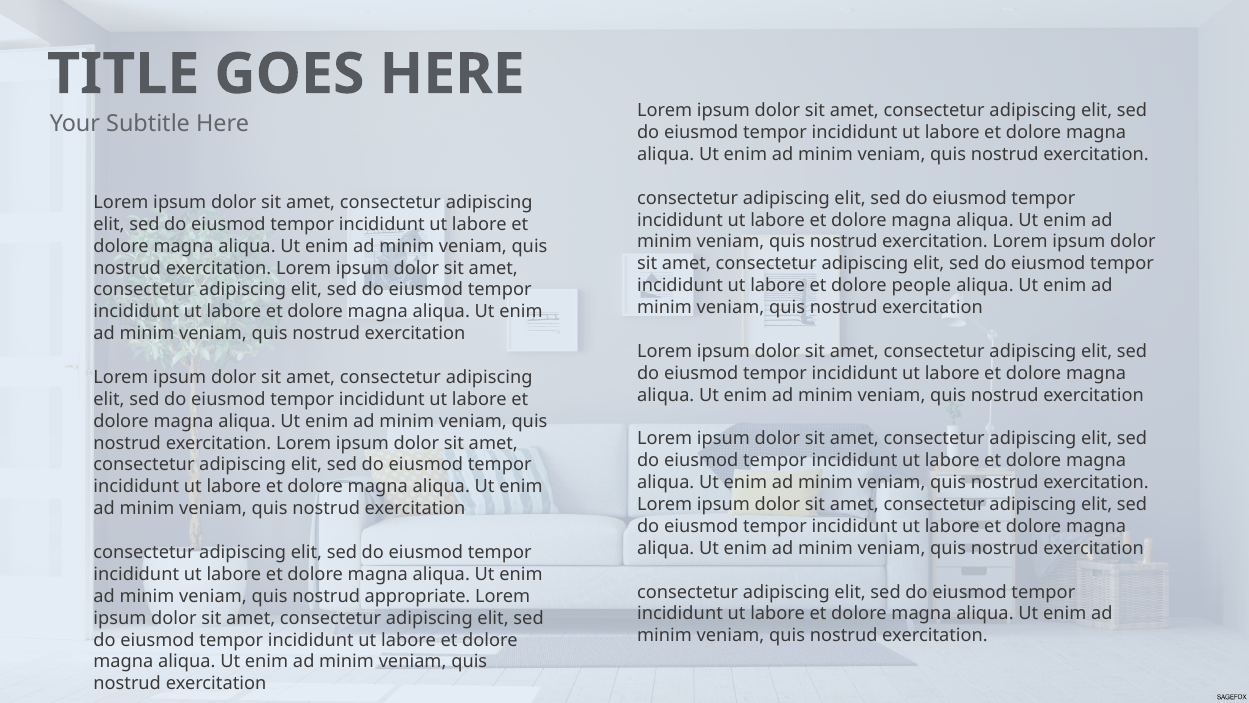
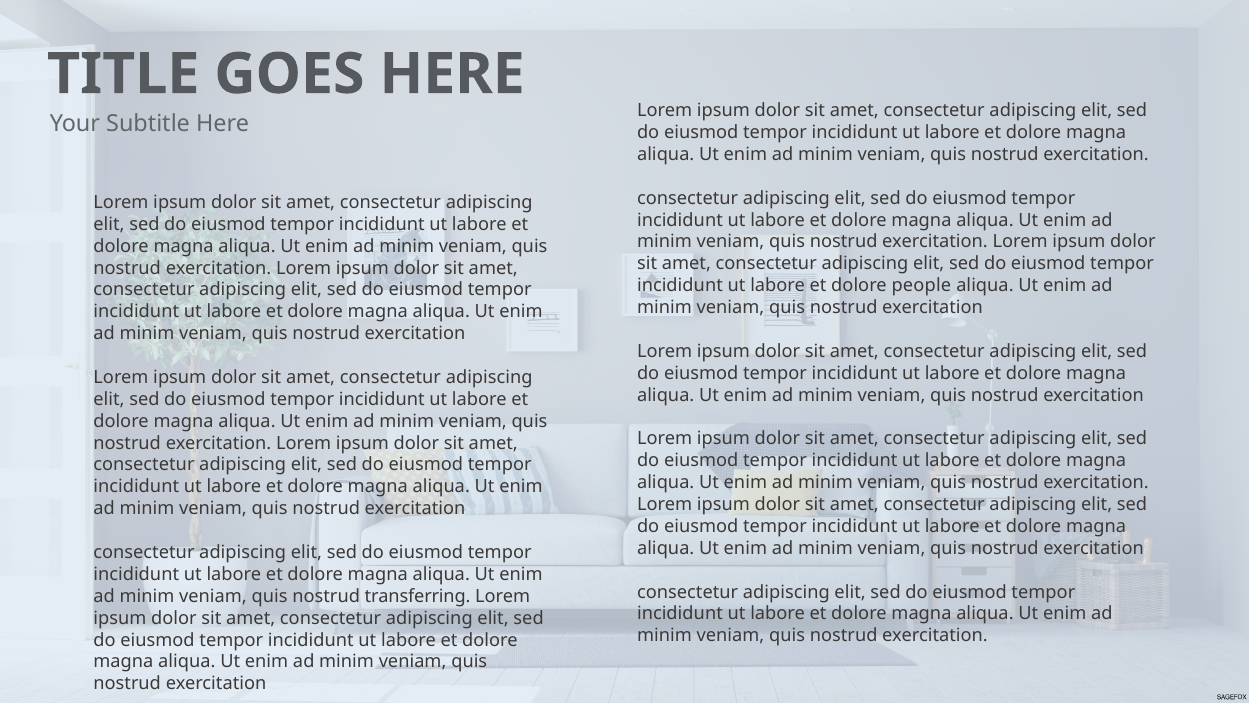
appropriate: appropriate -> transferring
